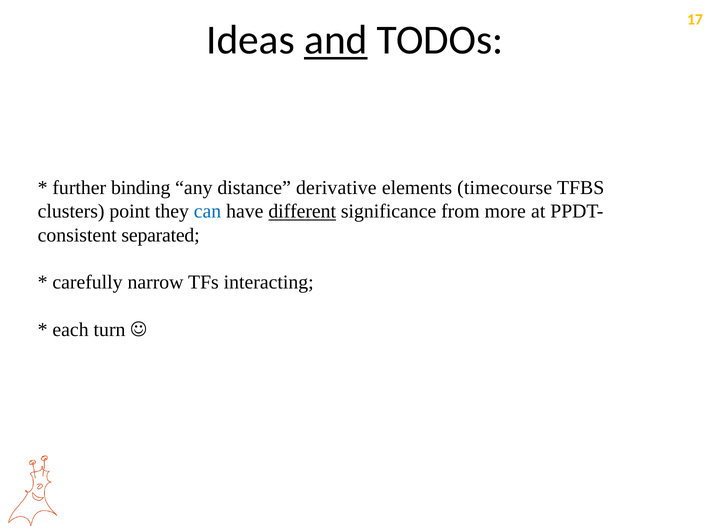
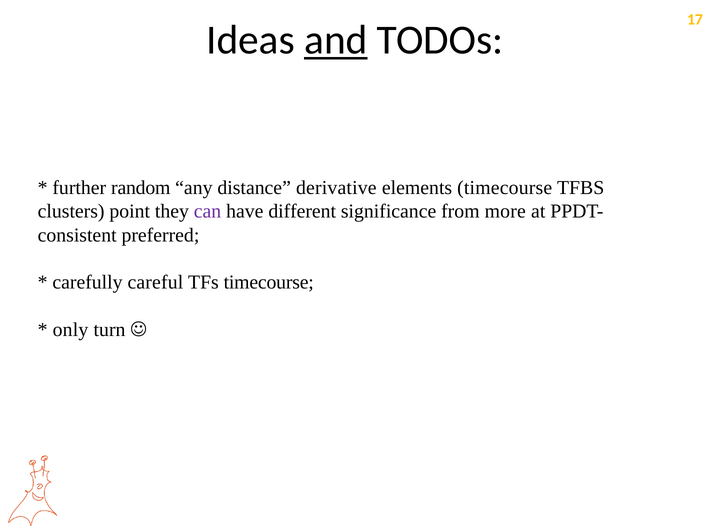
binding: binding -> random
can colour: blue -> purple
different underline: present -> none
separated: separated -> preferred
narrow: narrow -> careful
TFs interacting: interacting -> timecourse
each: each -> only
